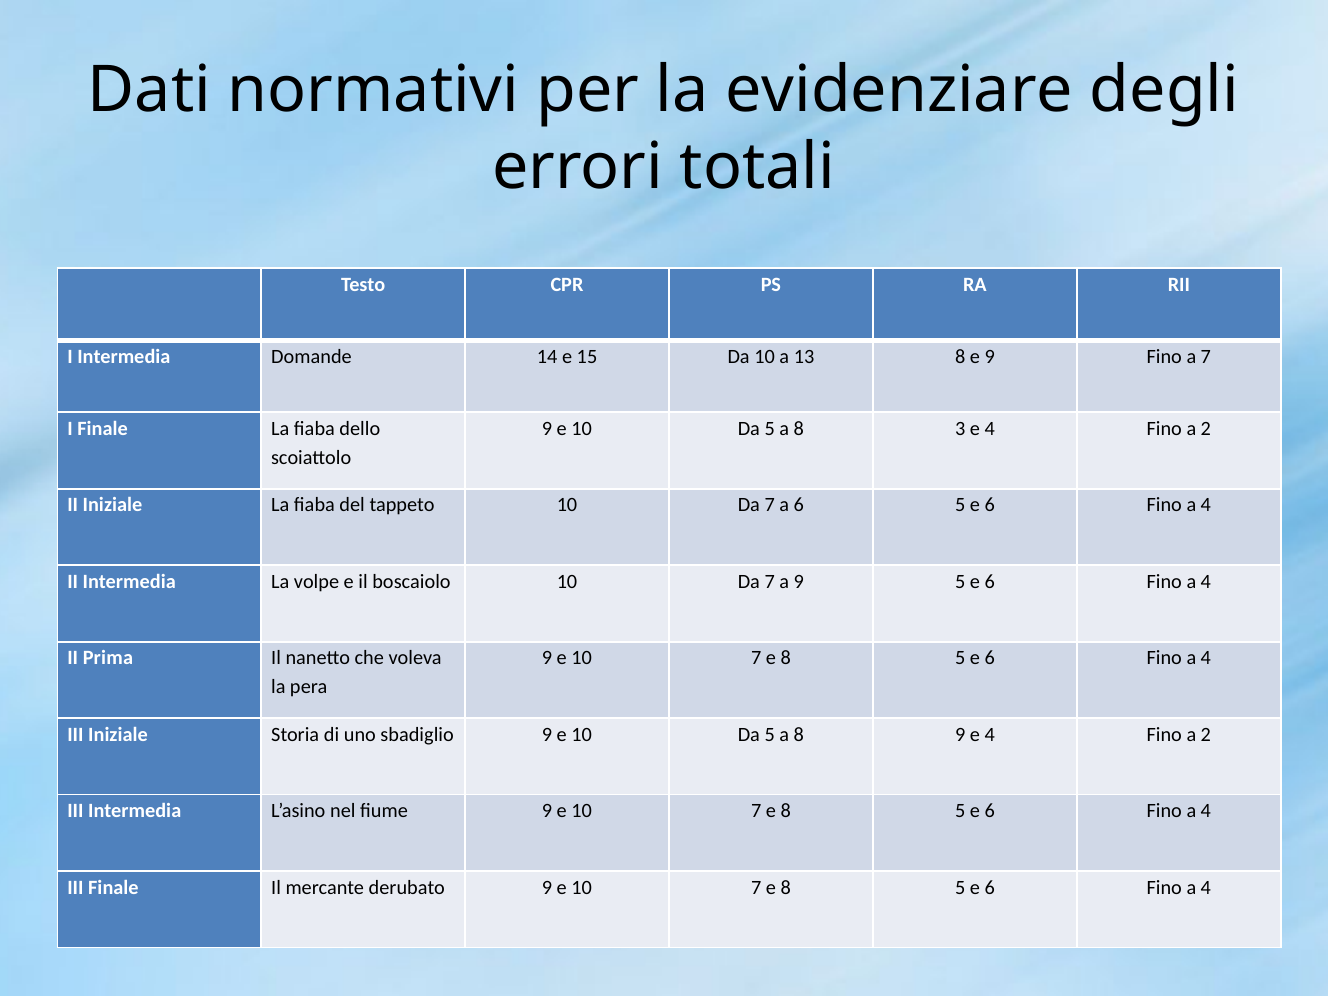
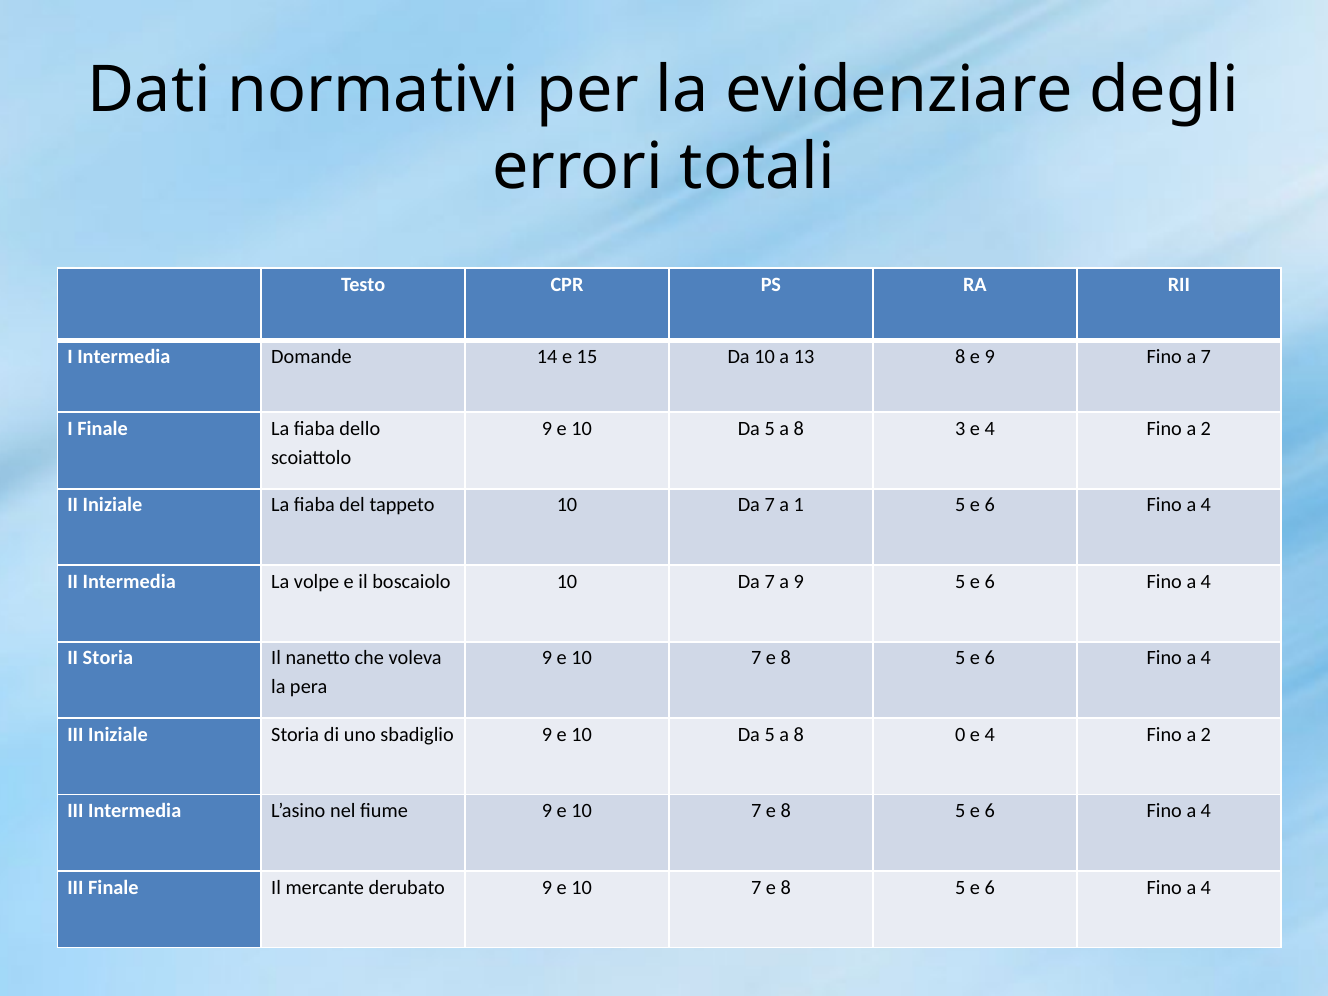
a 6: 6 -> 1
II Prima: Prima -> Storia
8 9: 9 -> 0
